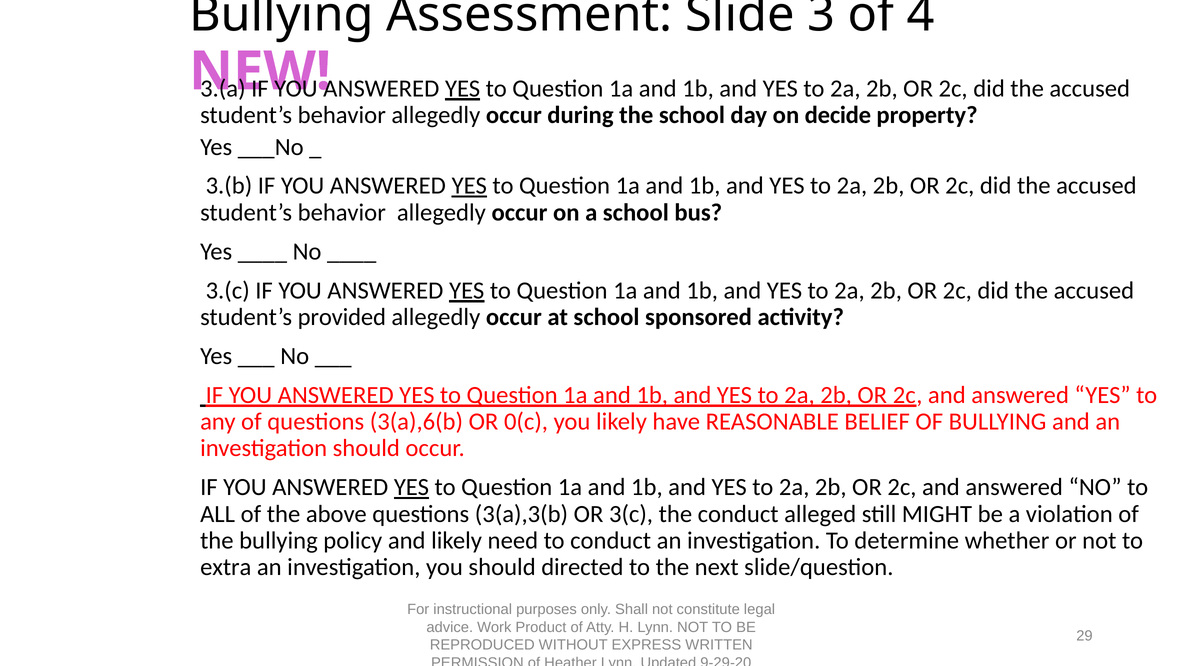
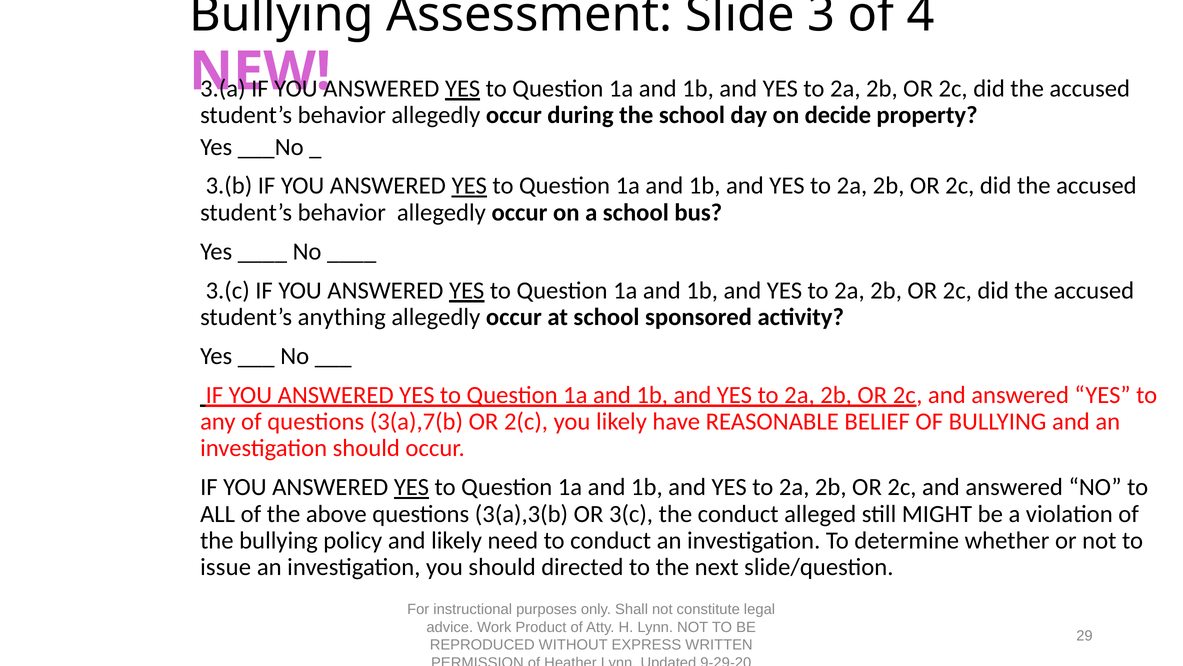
provided: provided -> anything
3(a),6(b: 3(a),6(b -> 3(a),7(b
0(c: 0(c -> 2(c
extra: extra -> issue
